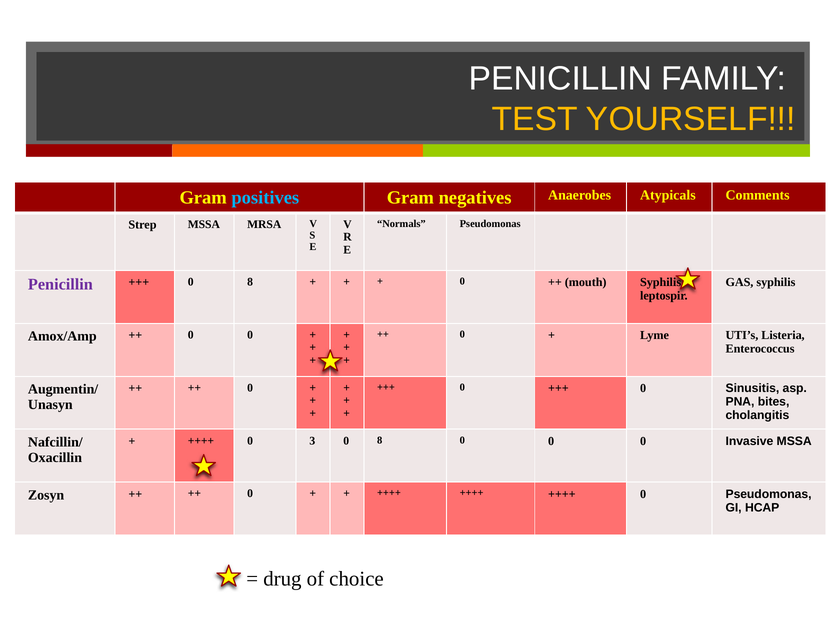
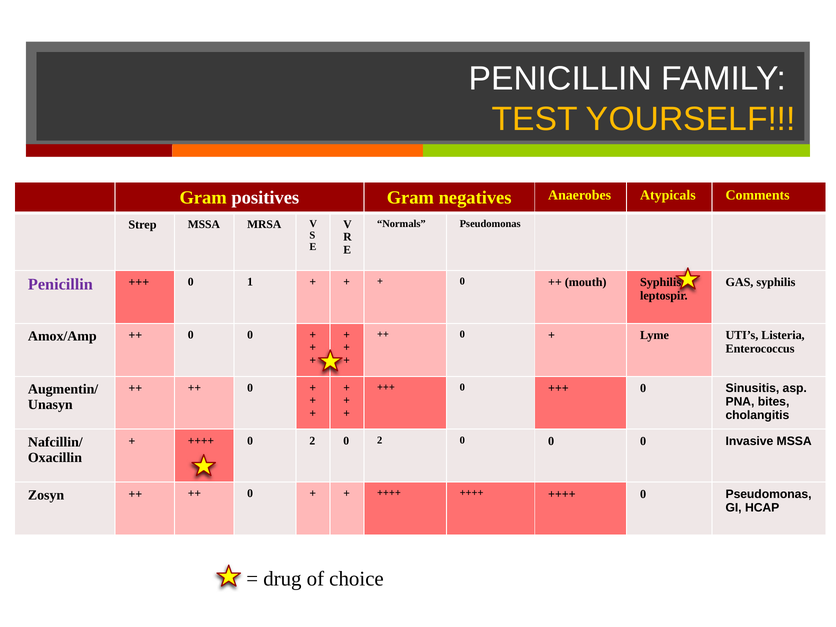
positives colour: light blue -> white
8 at (250, 282): 8 -> 1
3 at (312, 441): 3 -> 2
8 at (380, 440): 8 -> 2
